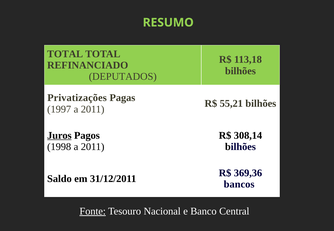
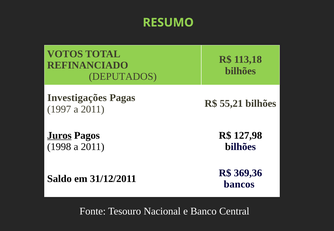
TOTAL at (65, 54): TOTAL -> VOTOS
Privatizações: Privatizações -> Investigações
308,14: 308,14 -> 127,98
Fonte underline: present -> none
